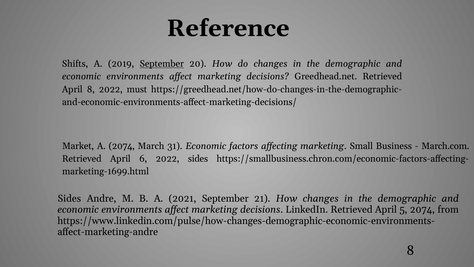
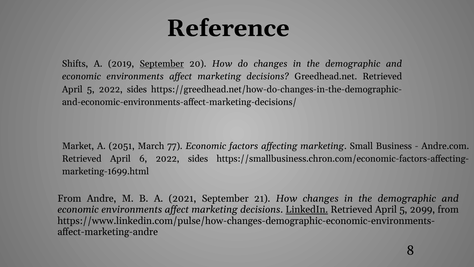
8 at (91, 89): 8 -> 5
must at (137, 89): must -> sides
A 2074: 2074 -> 2051
31: 31 -> 77
March.com: March.com -> Andre.com
Sides at (69, 198): Sides -> From
LinkedIn underline: none -> present
5 2074: 2074 -> 2099
